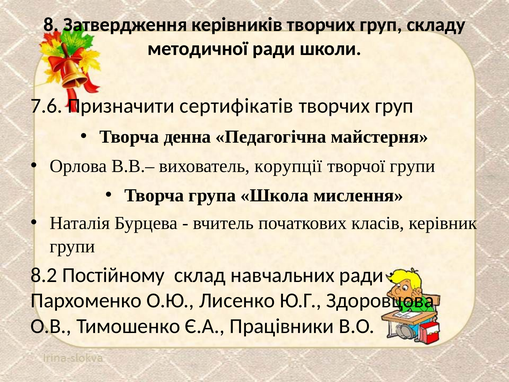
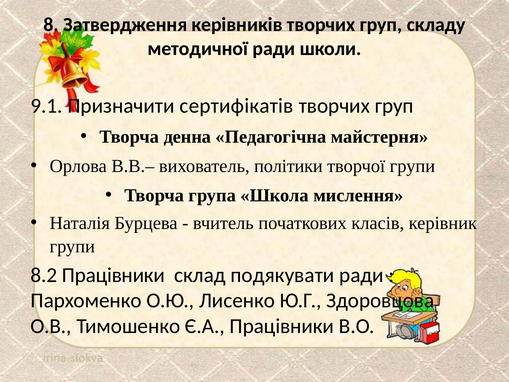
7.6: 7.6 -> 9.1
корупції: корупції -> політики
8.2 Постійному: Постійному -> Працівники
навчальних: навчальних -> подякувати
